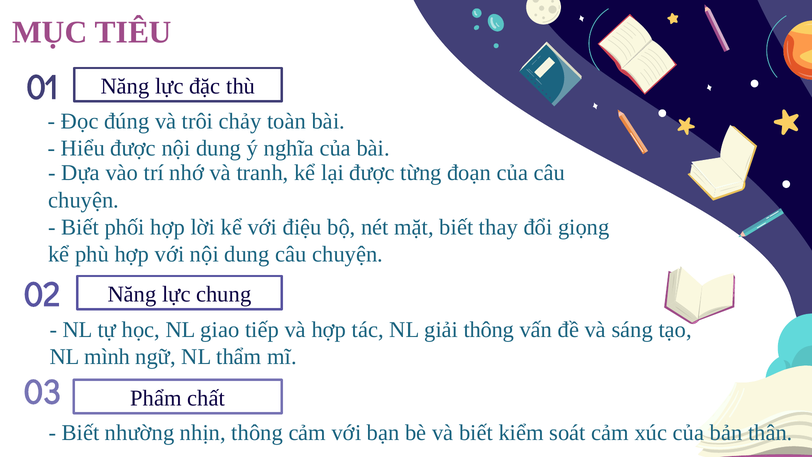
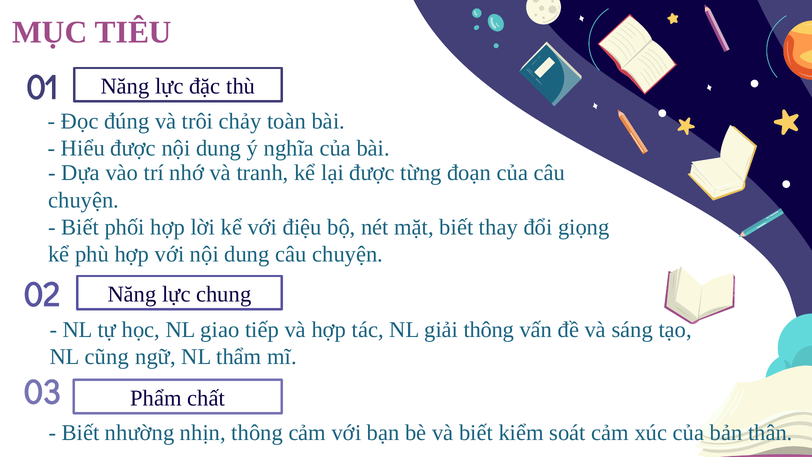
mình: mình -> cũng
